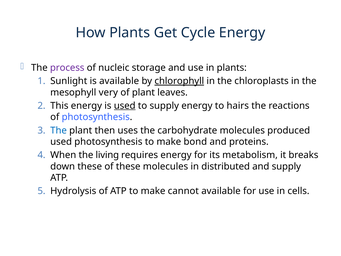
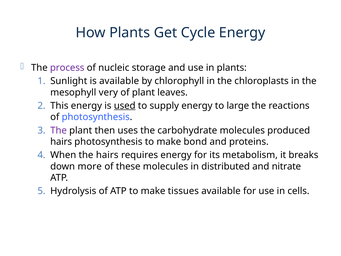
chlorophyll underline: present -> none
hairs: hairs -> large
The at (59, 130) colour: blue -> purple
used at (61, 142): used -> hairs
the living: living -> hairs
down these: these -> more
and supply: supply -> nitrate
cannot: cannot -> tissues
